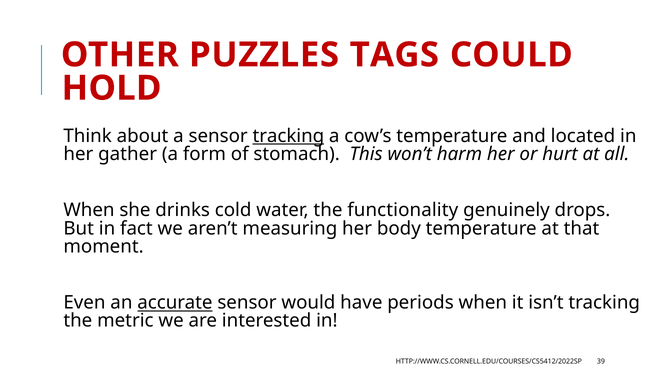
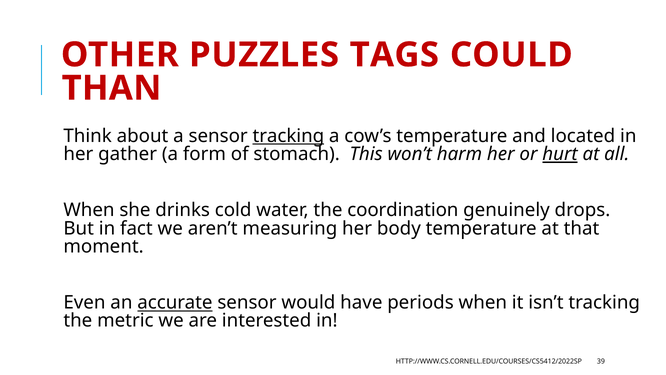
HOLD: HOLD -> THAN
hurt underline: none -> present
functionality: functionality -> coordination
